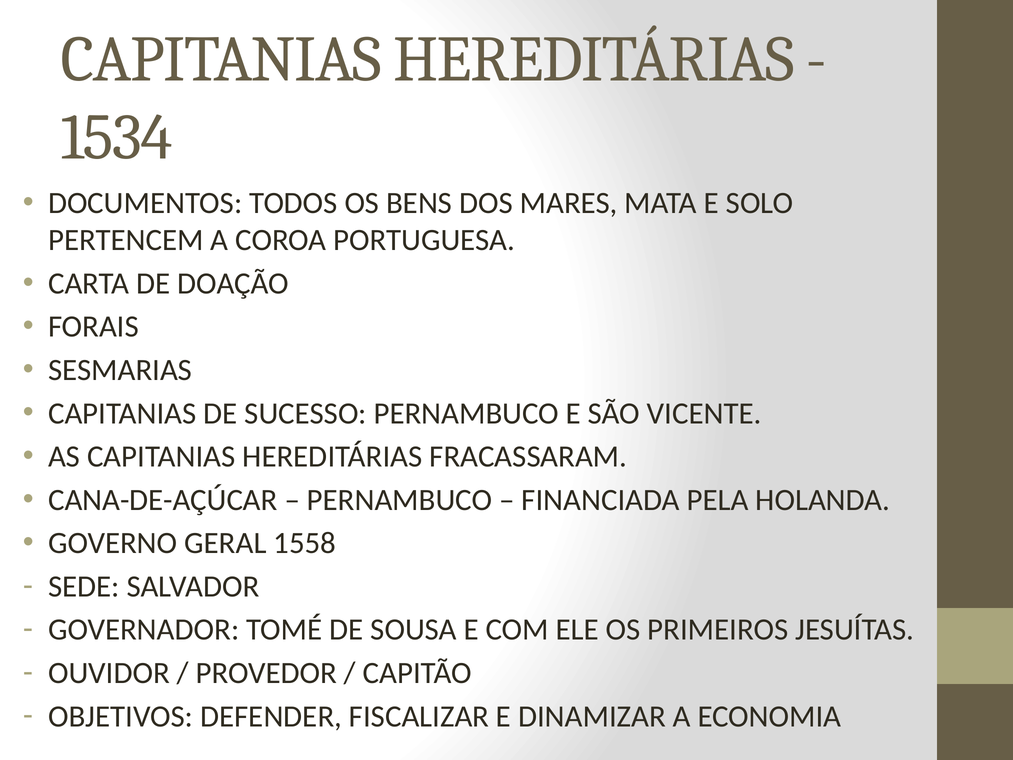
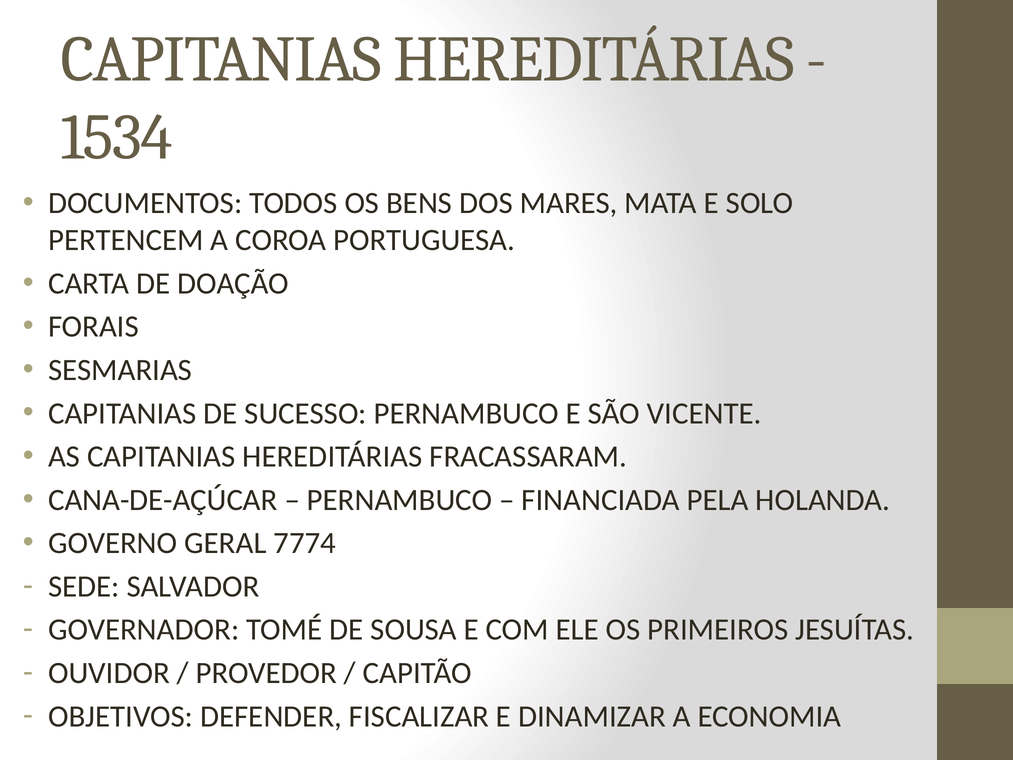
1558: 1558 -> 7774
